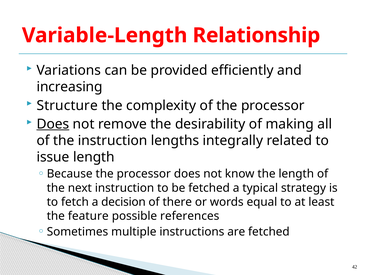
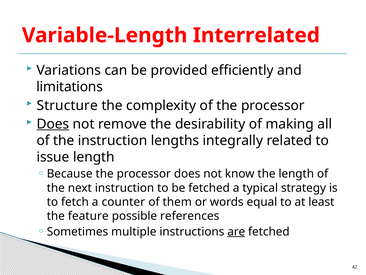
Relationship: Relationship -> Interrelated
increasing: increasing -> limitations
decision: decision -> counter
there: there -> them
are underline: none -> present
